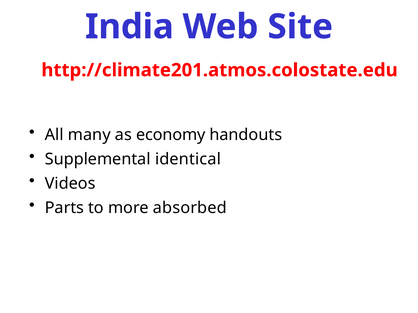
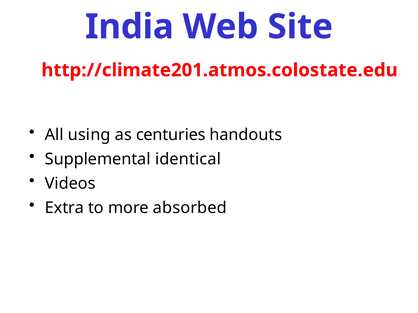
many: many -> using
economy: economy -> centuries
Parts: Parts -> Extra
